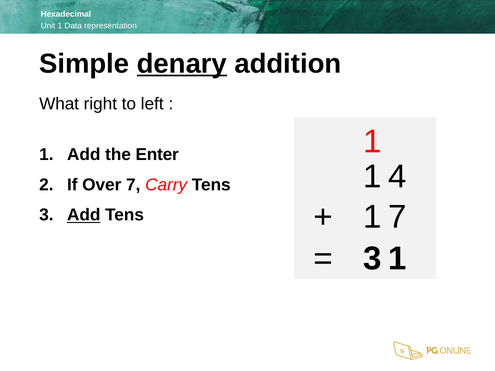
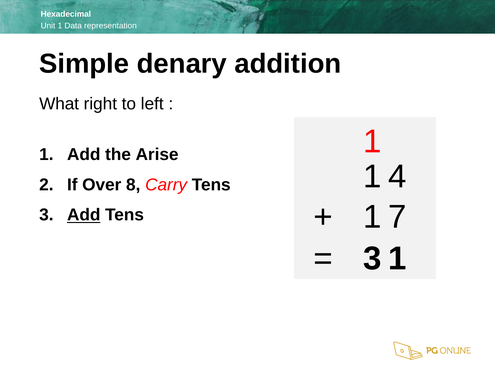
denary underline: present -> none
Enter: Enter -> Arise
7: 7 -> 8
